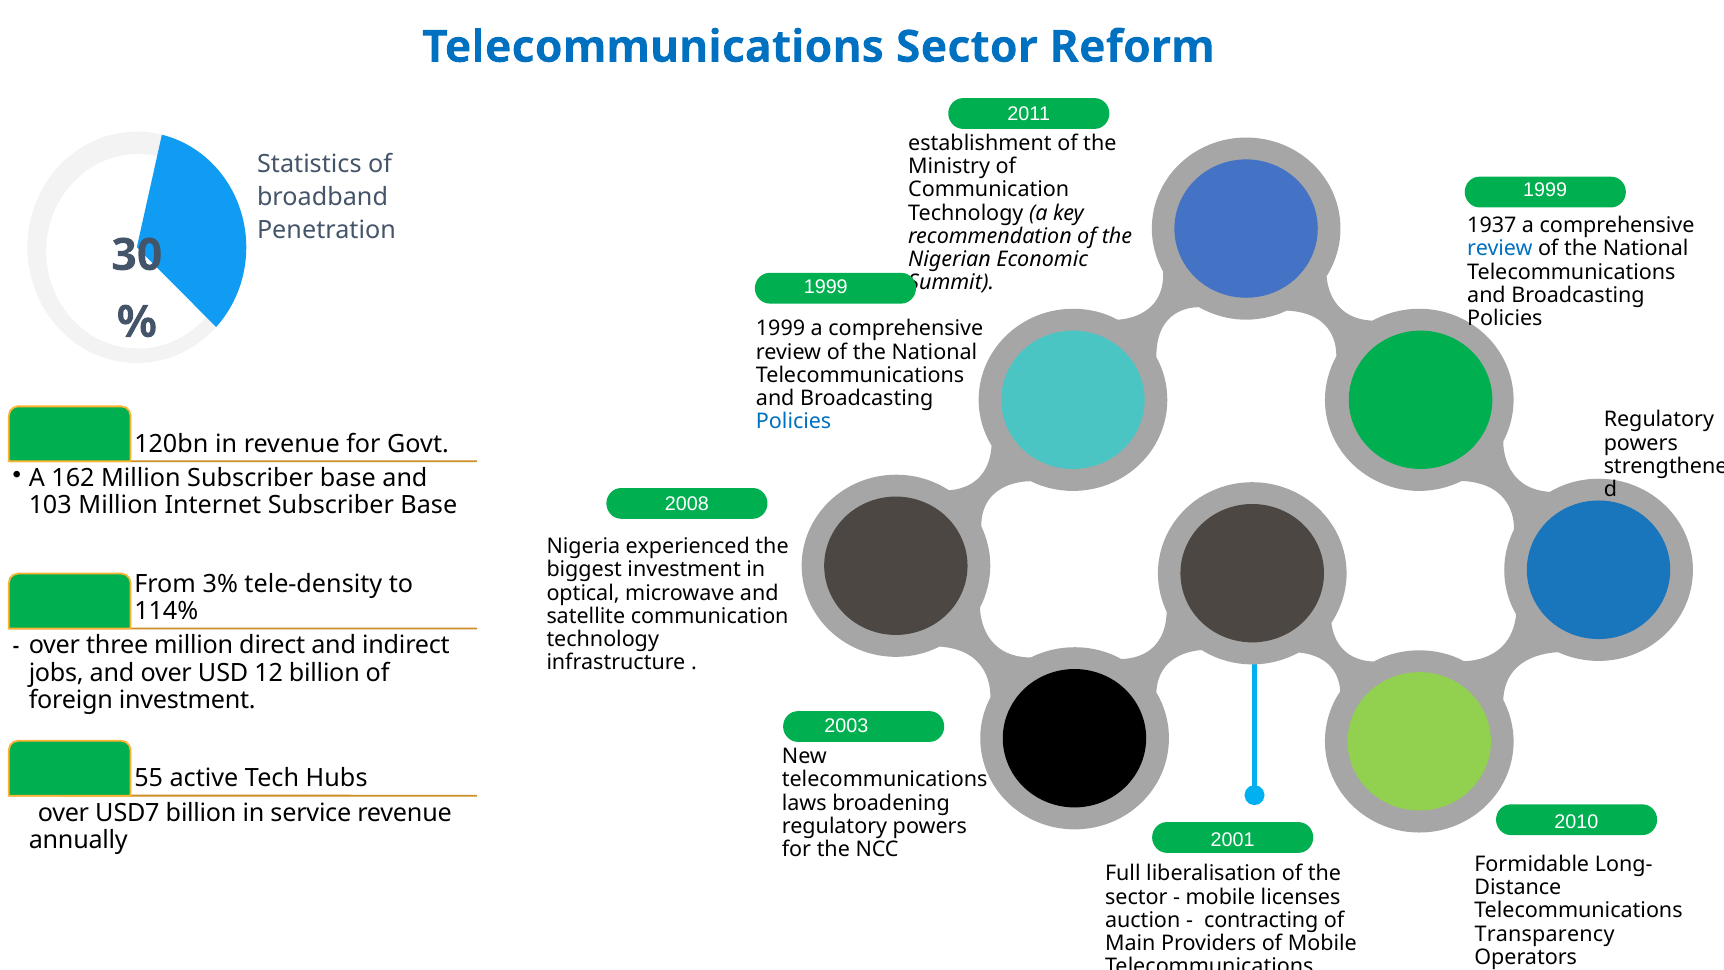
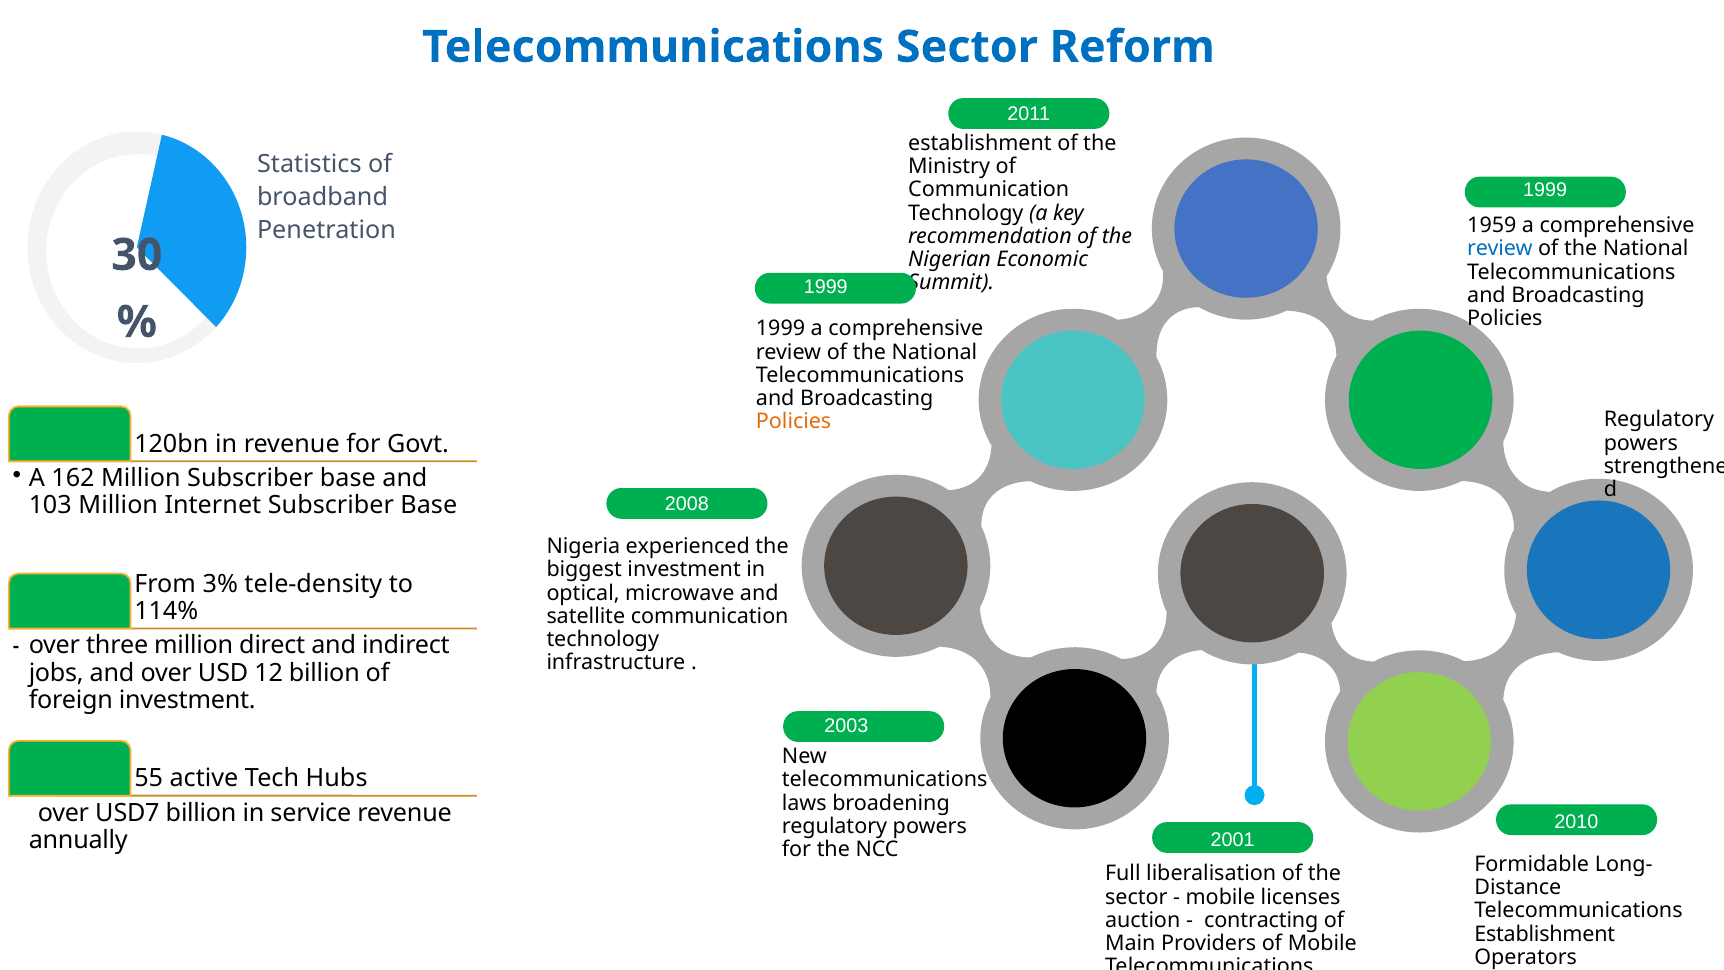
1937: 1937 -> 1959
Policies at (794, 422) colour: blue -> orange
Transparency at (1545, 934): Transparency -> Establishment
